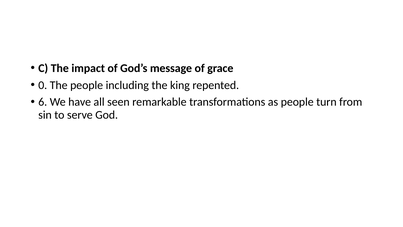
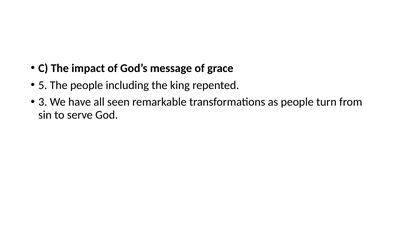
0: 0 -> 5
6: 6 -> 3
